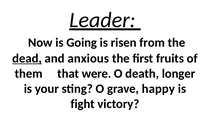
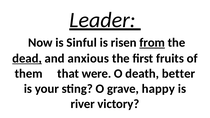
Going: Going -> Sinful
from underline: none -> present
longer: longer -> better
fight: fight -> river
